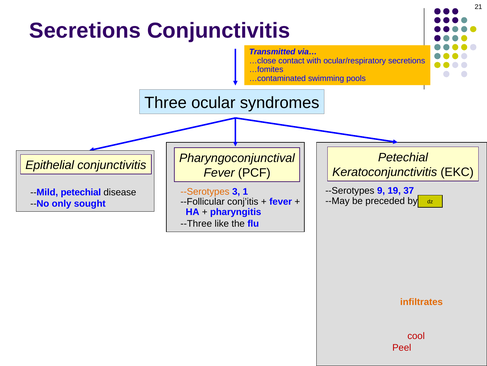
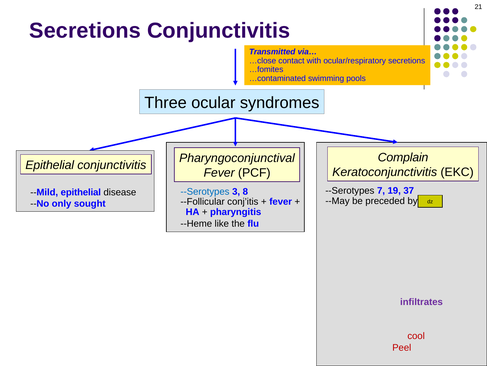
Petechial at (403, 157): Petechial -> Complain
9: 9 -> 7
--Serotypes at (205, 191) colour: orange -> blue
1: 1 -> 8
--Mild petechial: petechial -> epithelial
--Three: --Three -> --Heme
infiltrates colour: orange -> purple
